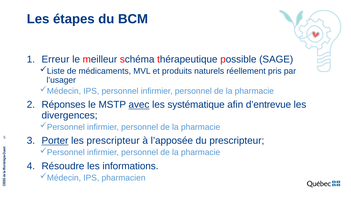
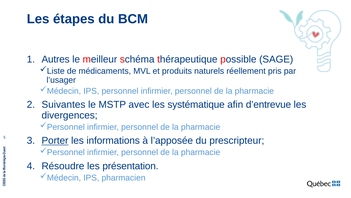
Erreur: Erreur -> Autres
Réponses: Réponses -> Suivantes
avec underline: present -> none
les prescripteur: prescripteur -> informations
informations: informations -> présentation
